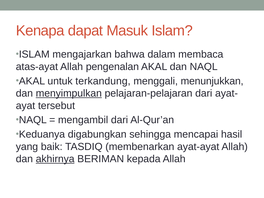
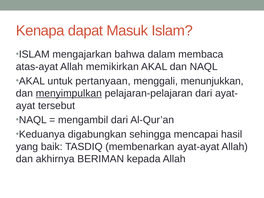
pengenalan: pengenalan -> memikirkan
terkandung: terkandung -> pertanyaan
akhirnya underline: present -> none
